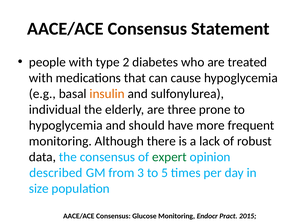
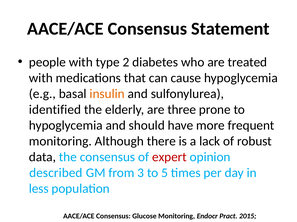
individual: individual -> identified
expert colour: green -> red
size: size -> less
